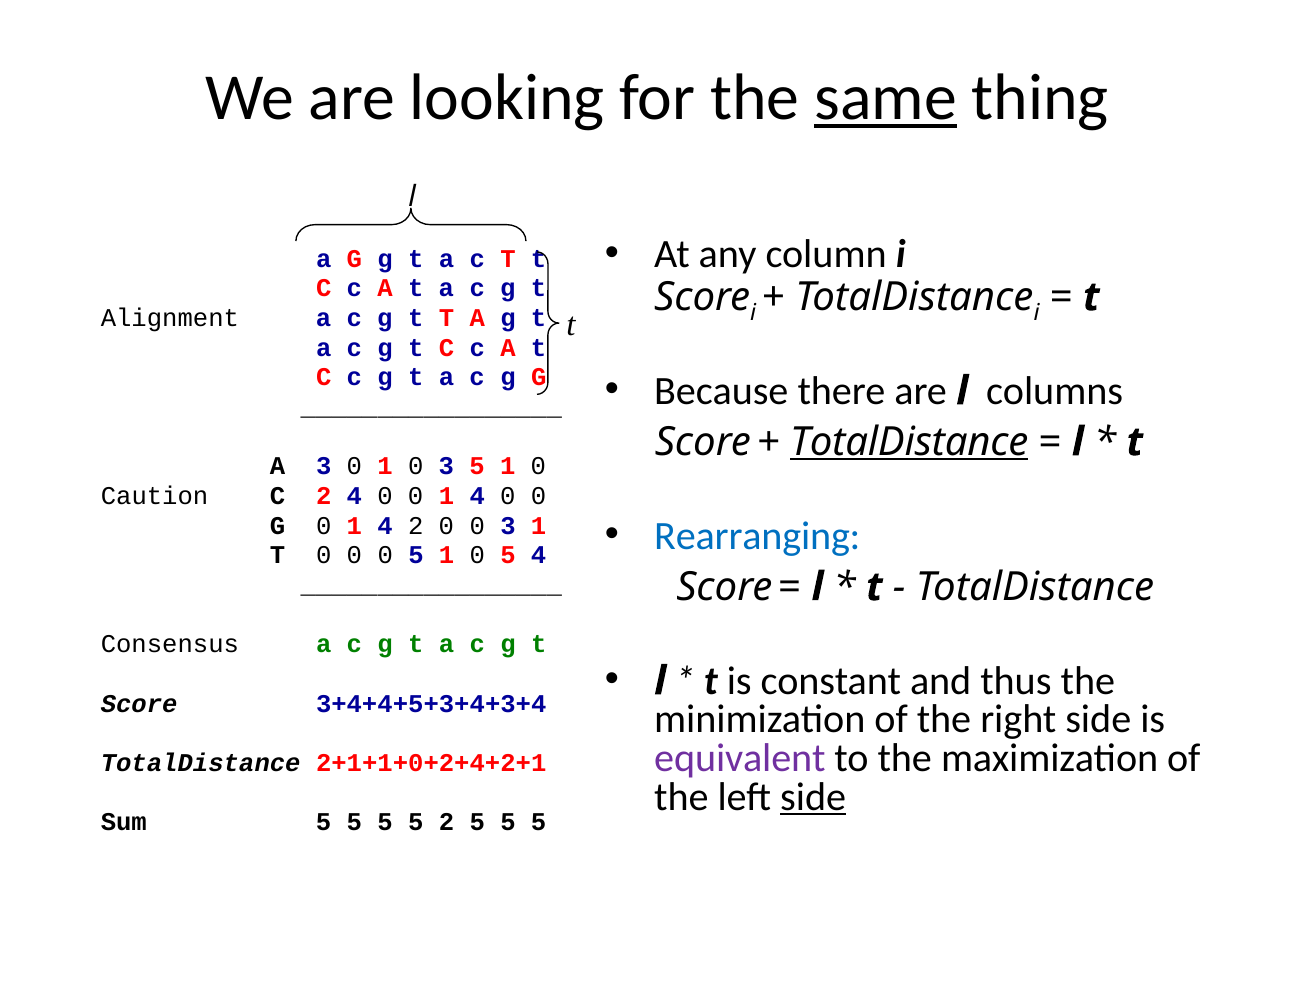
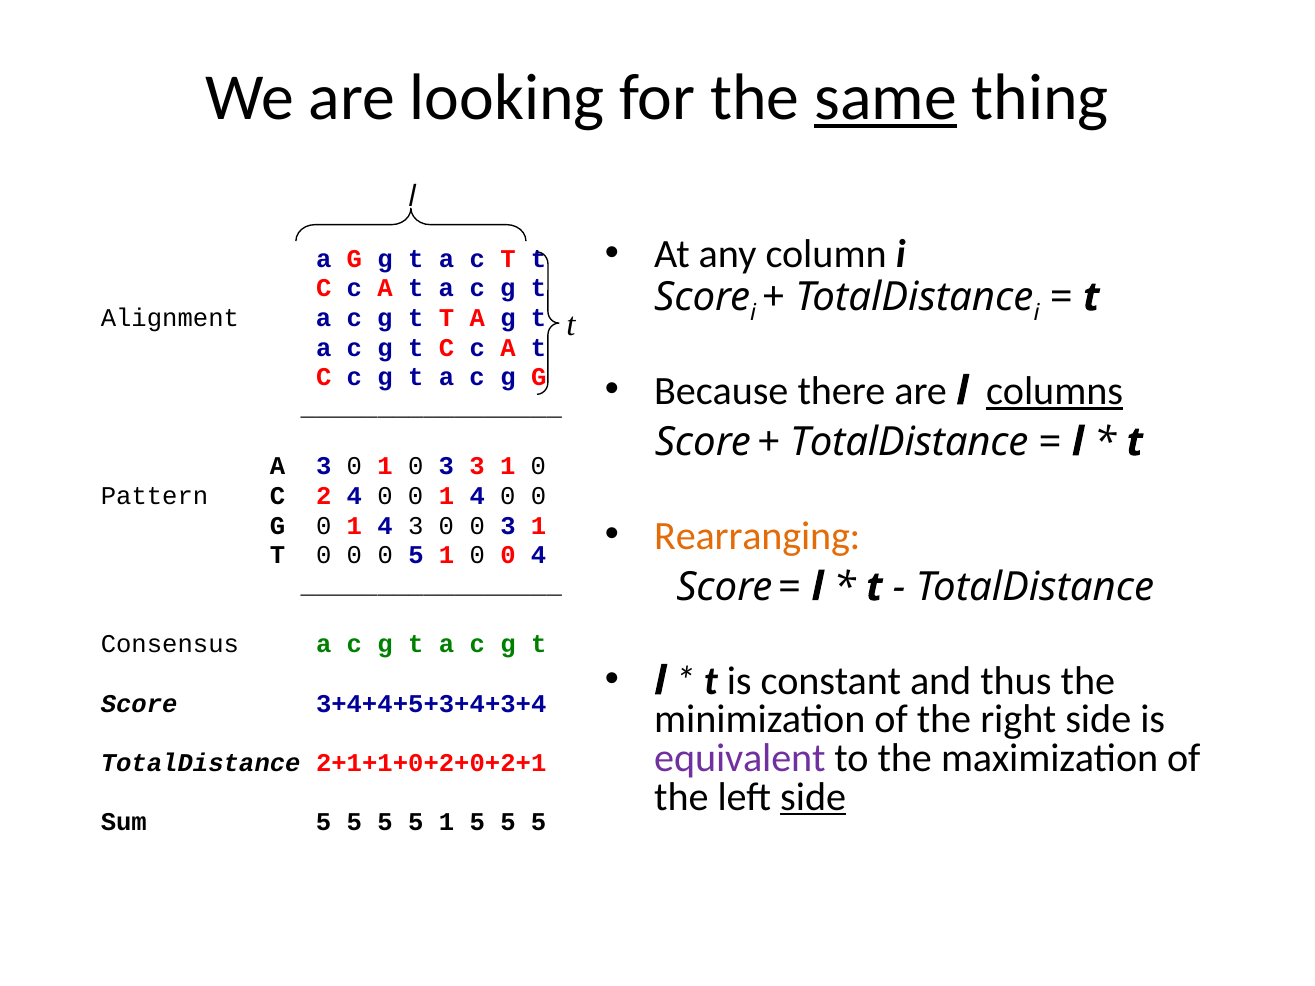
columns underline: none -> present
TotalDistance at (909, 442) underline: present -> none
3 5: 5 -> 3
Caution: Caution -> Pattern
Rearranging colour: blue -> orange
4 2: 2 -> 3
1 0 5: 5 -> 0
2+1+1+0+2+4+2+1: 2+1+1+0+2+4+2+1 -> 2+1+1+0+2+0+2+1
5 5 2: 2 -> 1
